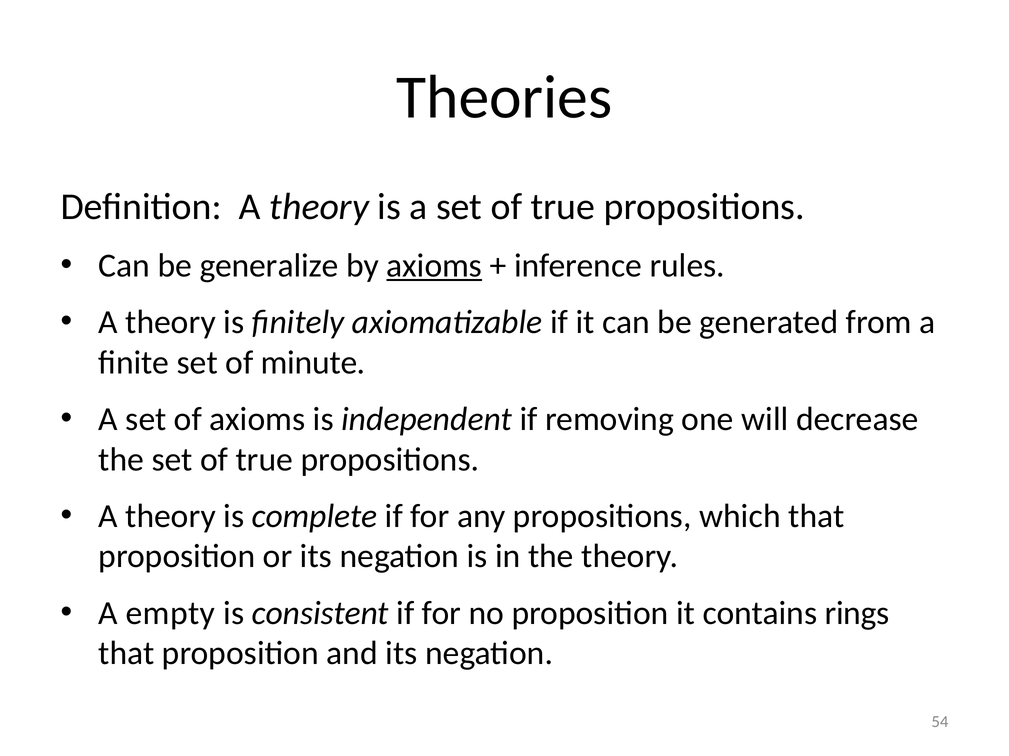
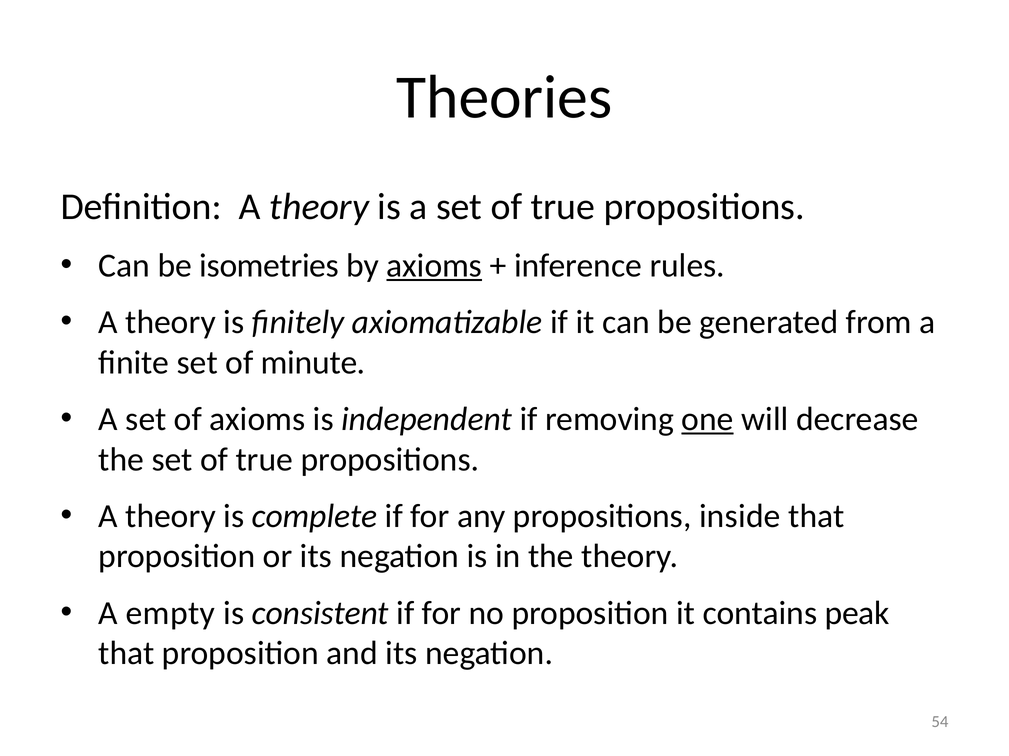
generalize: generalize -> isometries
one underline: none -> present
which: which -> inside
rings: rings -> peak
